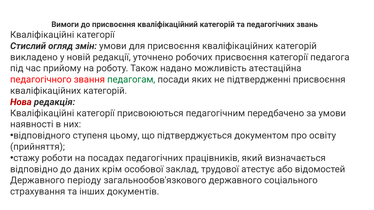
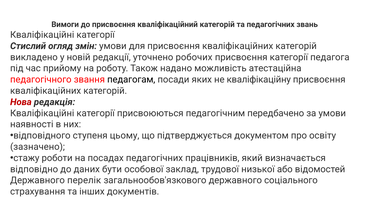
педагогам colour: green -> black
підтвердженні: підтвердженні -> кваліфікаційну
прийняття: прийняття -> зазначено
крім: крім -> бути
атестує: атестує -> низької
періоду: періоду -> перелік
